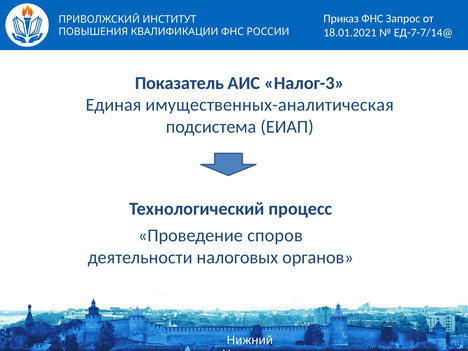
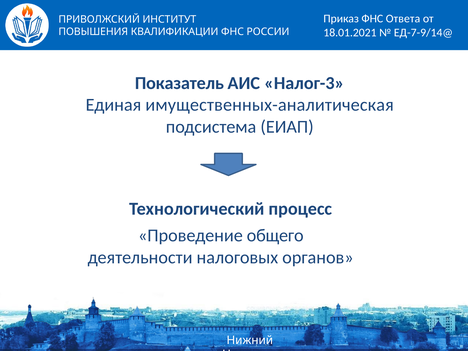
Запрос: Запрос -> Ответа
ЕД-7-7/14@: ЕД-7-7/14@ -> ЕД-7-9/14@
споров: споров -> общего
